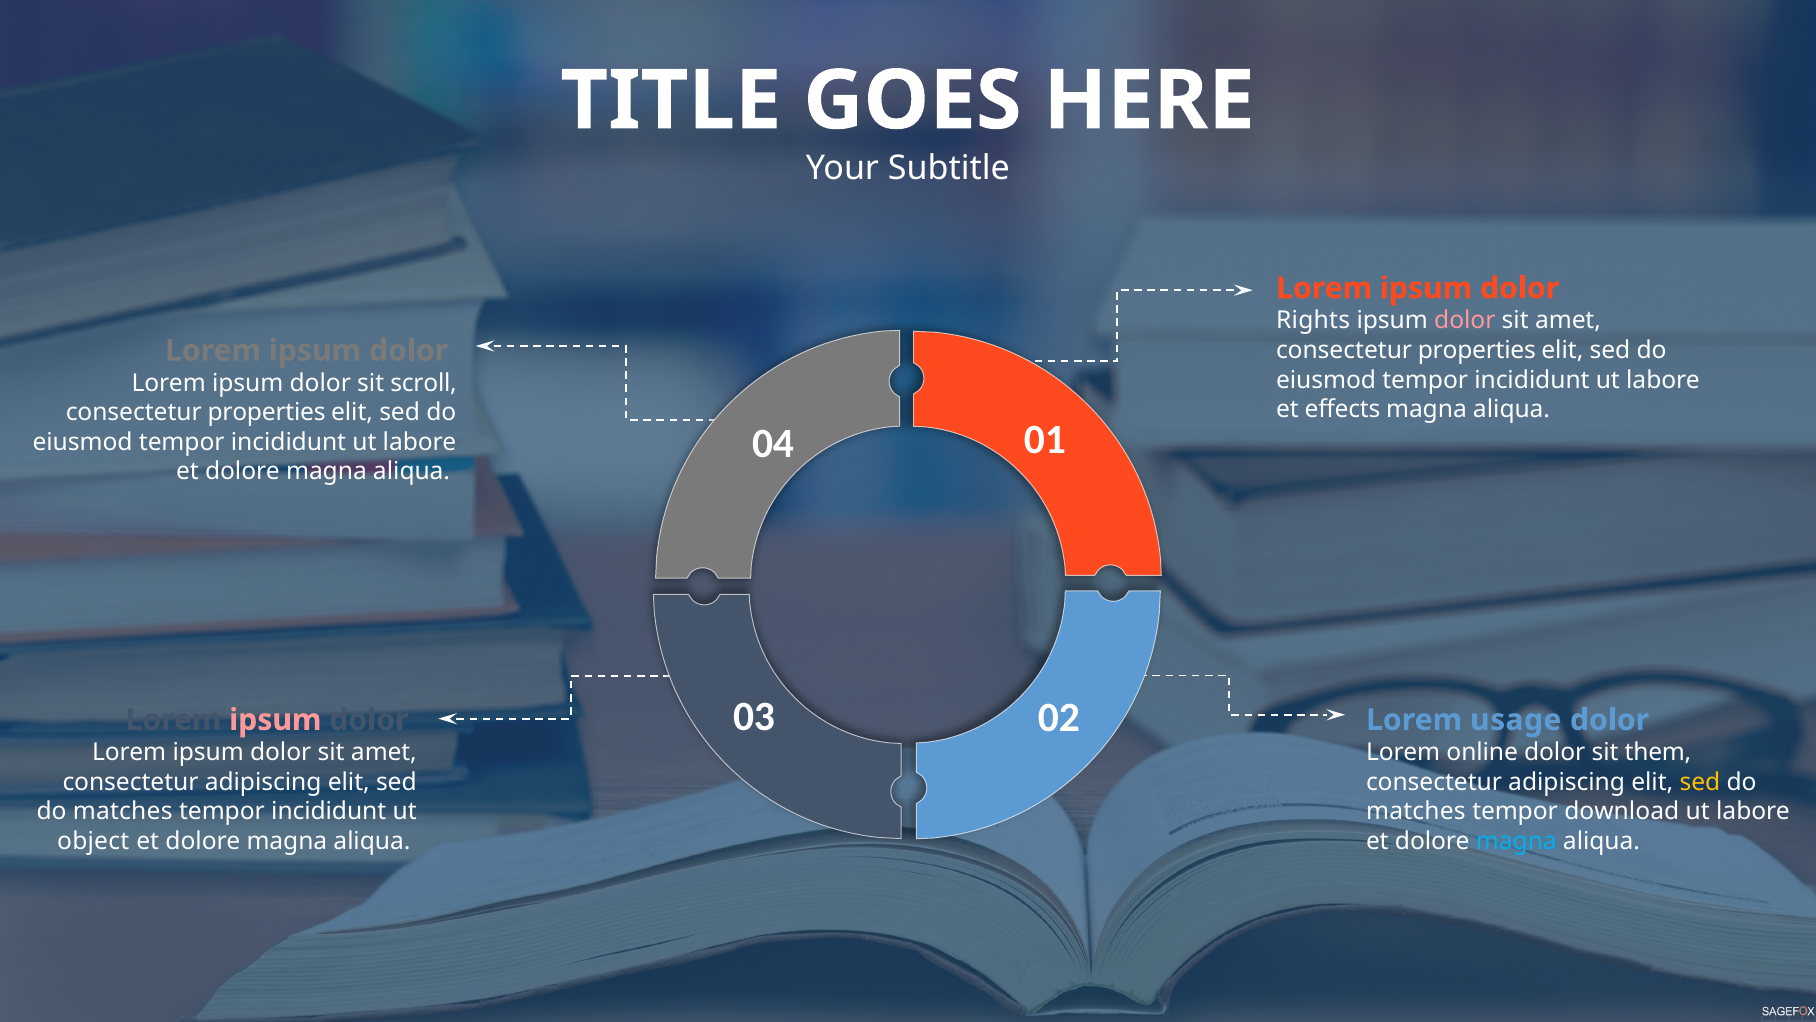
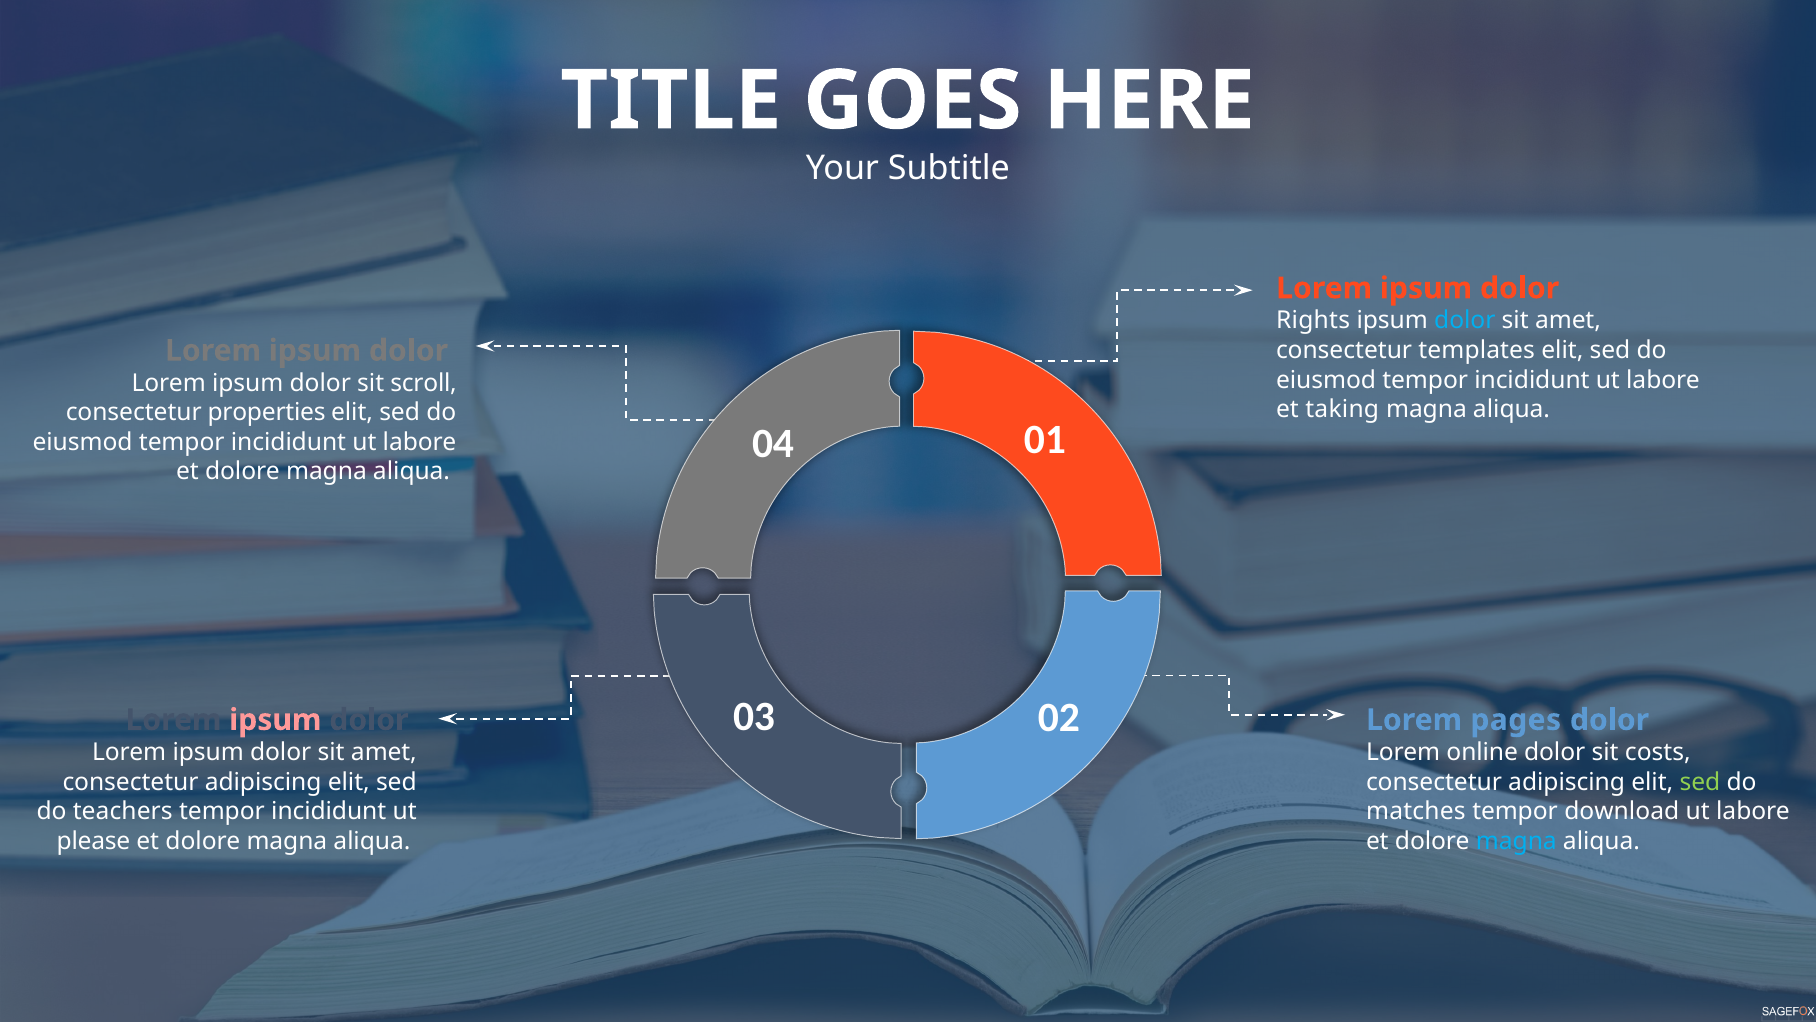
dolor at (1465, 321) colour: pink -> light blue
properties at (1477, 350): properties -> templates
effects: effects -> taking
usage: usage -> pages
them: them -> costs
sed at (1700, 782) colour: yellow -> light green
matches at (123, 811): matches -> teachers
object: object -> please
